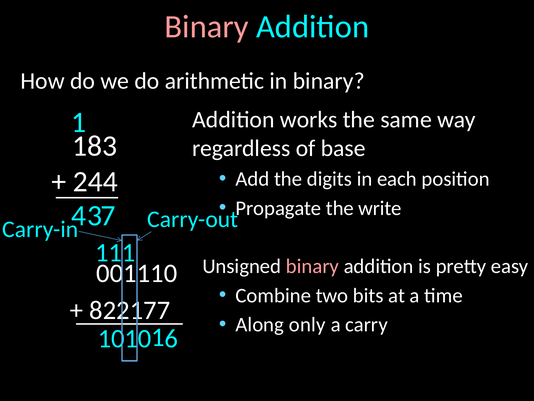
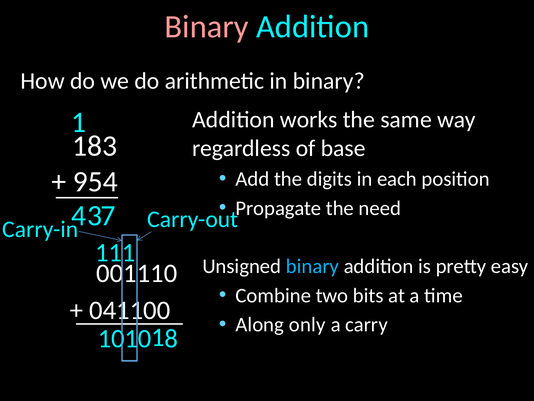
244: 244 -> 954
write: write -> need
binary at (312, 266) colour: pink -> light blue
822177: 822177 -> 041100
6: 6 -> 8
